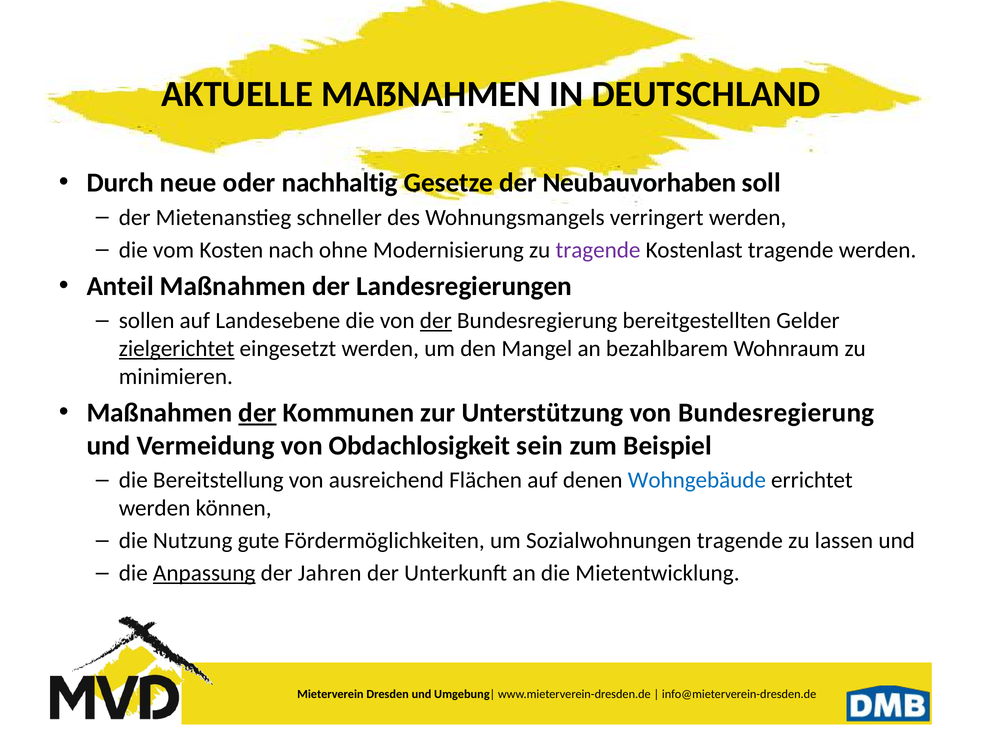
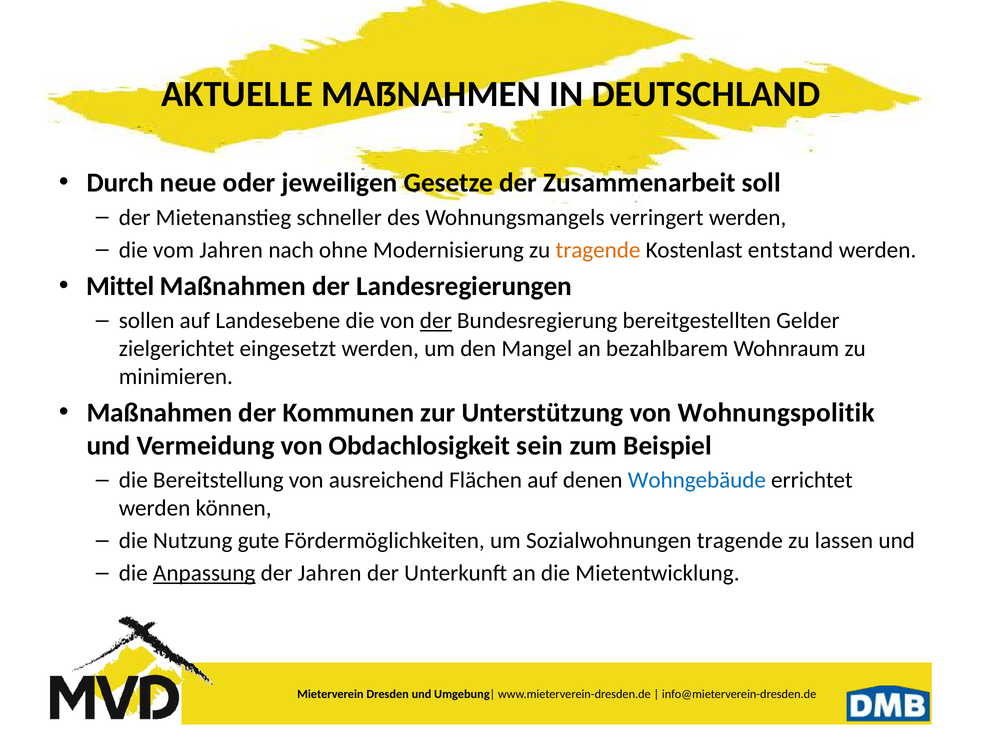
nachhaltig: nachhaltig -> jeweiligen
Neubauvorhaben: Neubauvorhaben -> Zusammenarbeit
vom Kosten: Kosten -> Jahren
tragende at (598, 250) colour: purple -> orange
Kostenlast tragende: tragende -> entstand
Anteil: Anteil -> Mittel
zielgerichtet underline: present -> none
der at (258, 412) underline: present -> none
von Bundesregierung: Bundesregierung -> Wohnungspolitik
